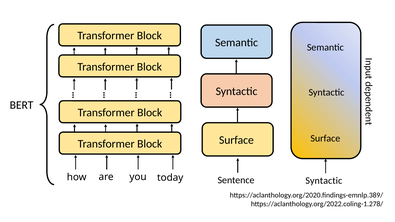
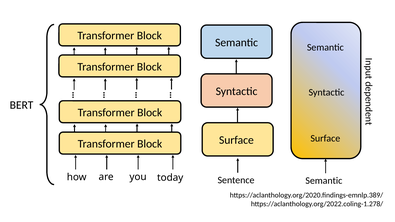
Syntactic at (324, 181): Syntactic -> Semantic
